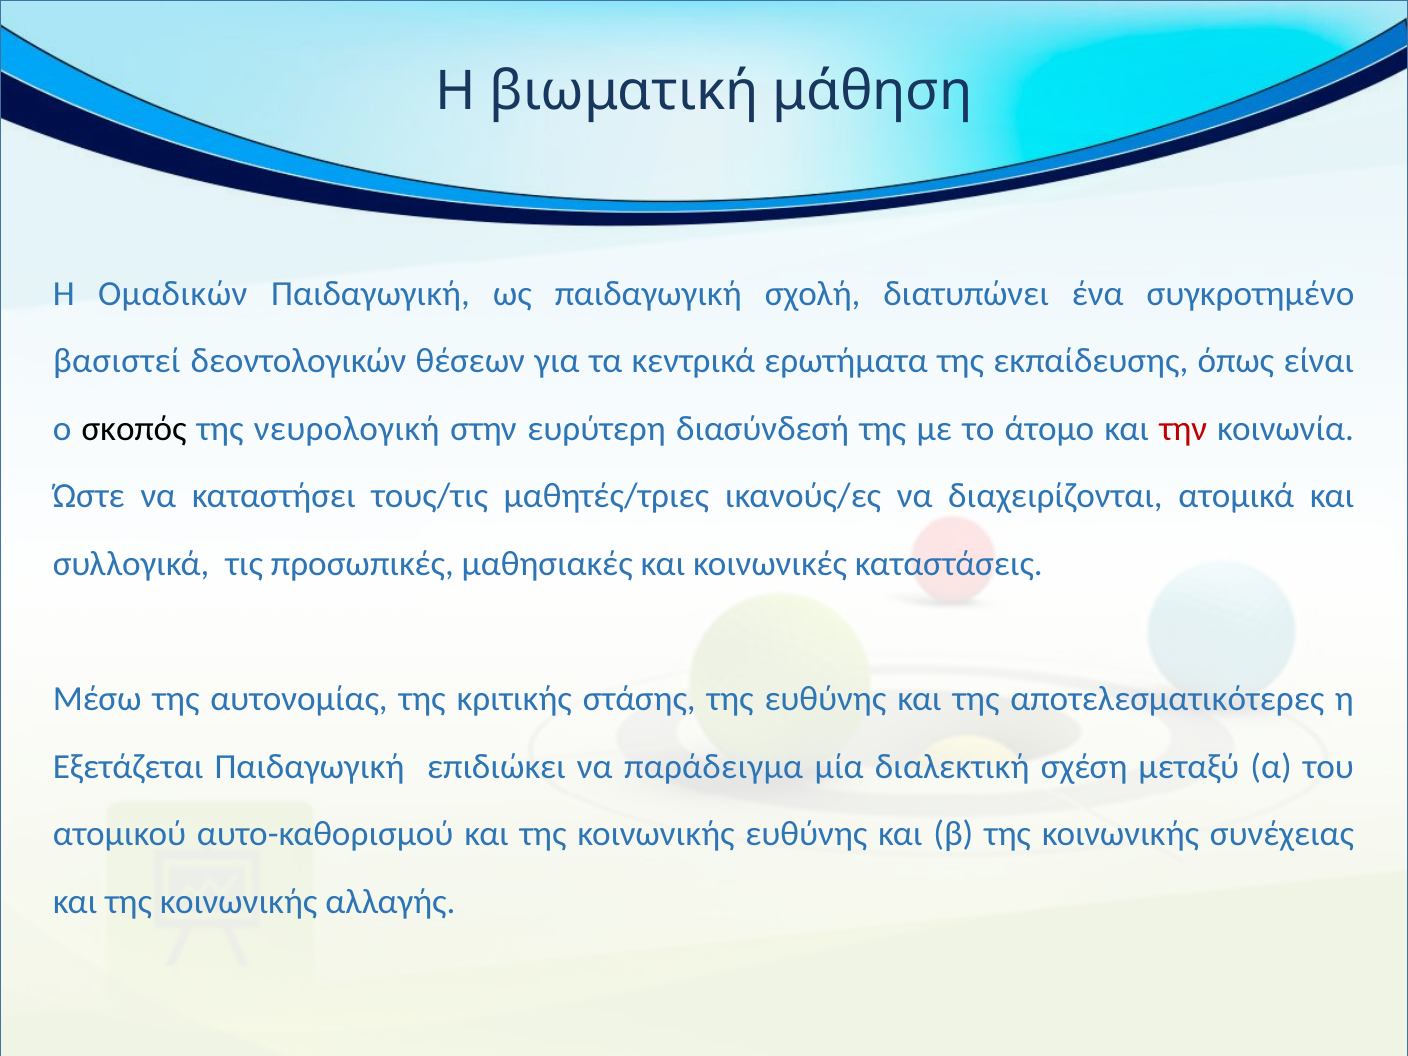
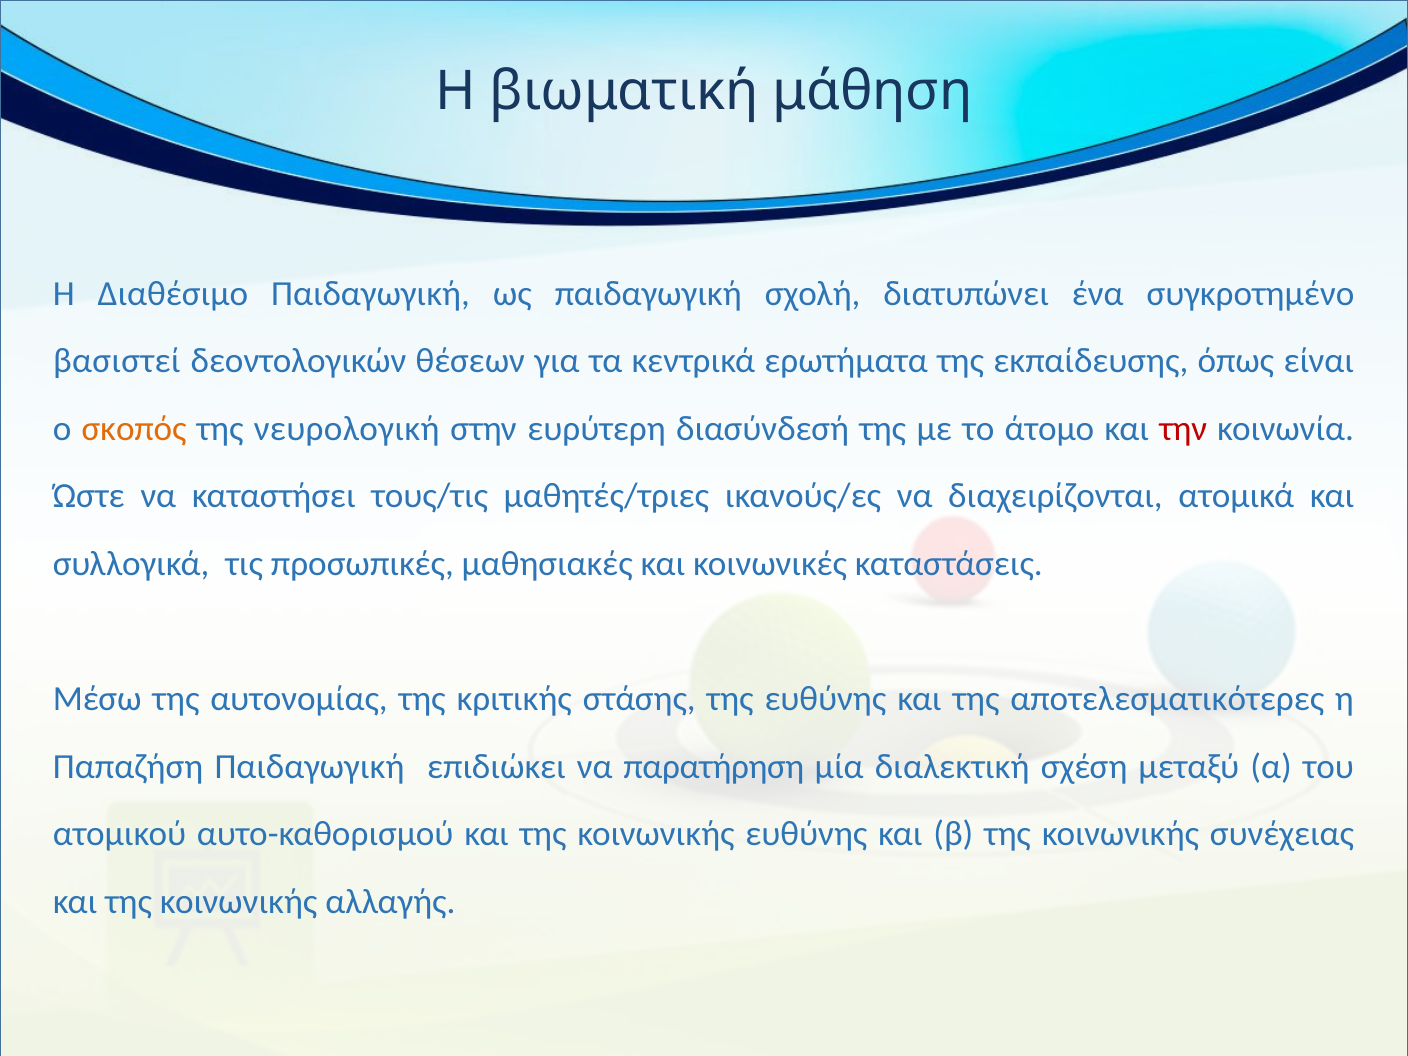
Ομαδικών: Ομαδικών -> Διαθέσιμο
σκοπός colour: black -> orange
Εξετάζεται: Εξετάζεται -> Παπαζήση
παράδειγμα: παράδειγμα -> παρατήρηση
